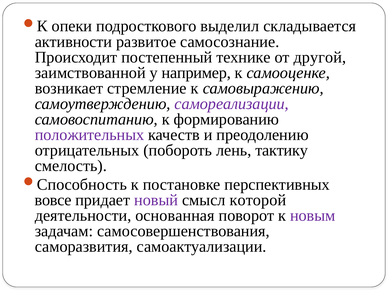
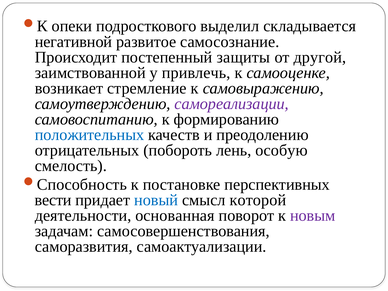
активности: активности -> негативной
технике: технике -> защиты
например: например -> привлечь
положительных colour: purple -> blue
тактику: тактику -> особую
вовсе: вовсе -> вести
новый colour: purple -> blue
